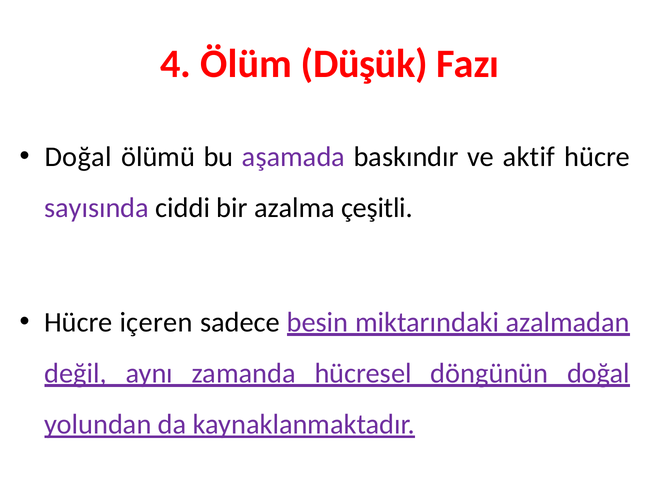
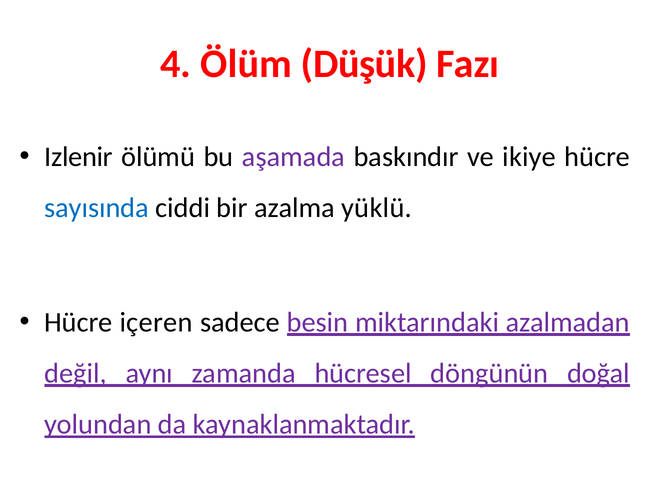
Doğal at (78, 157): Doğal -> Izlenir
aktif: aktif -> ikiye
sayısında colour: purple -> blue
çeşitli: çeşitli -> yüklü
